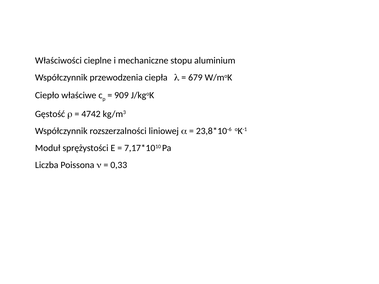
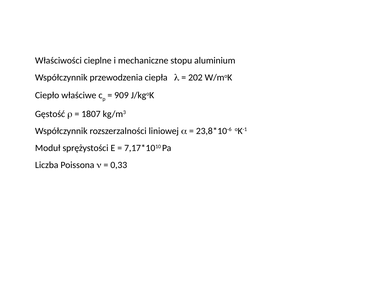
679: 679 -> 202
4742: 4742 -> 1807
